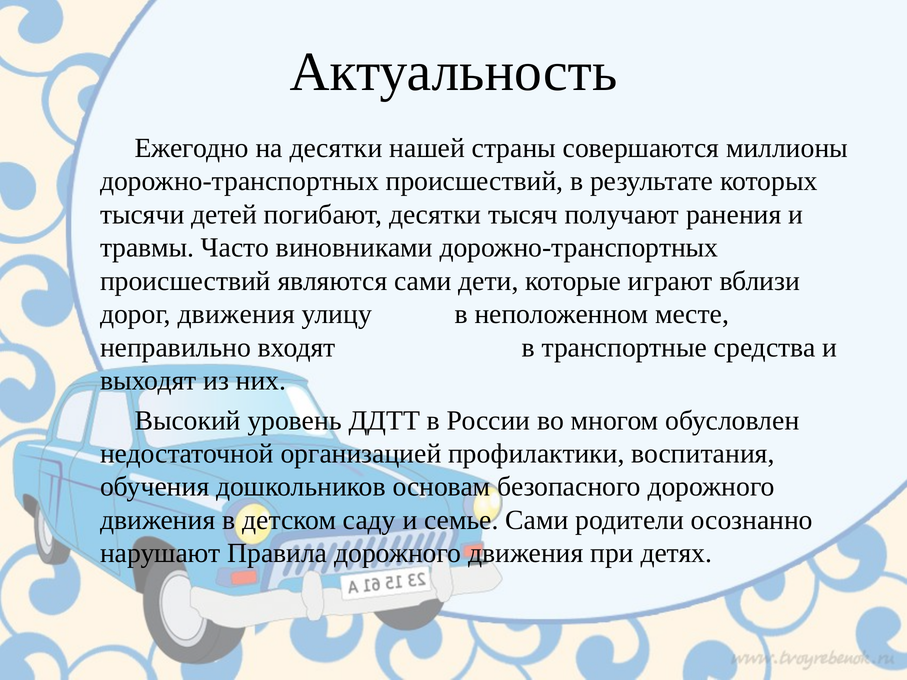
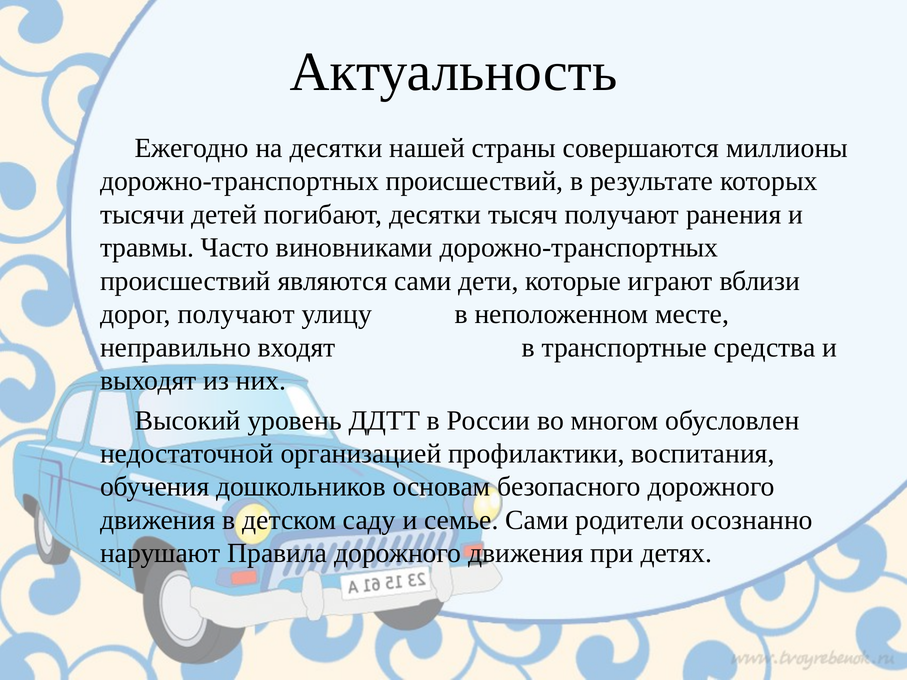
дорог движения: движения -> получают
